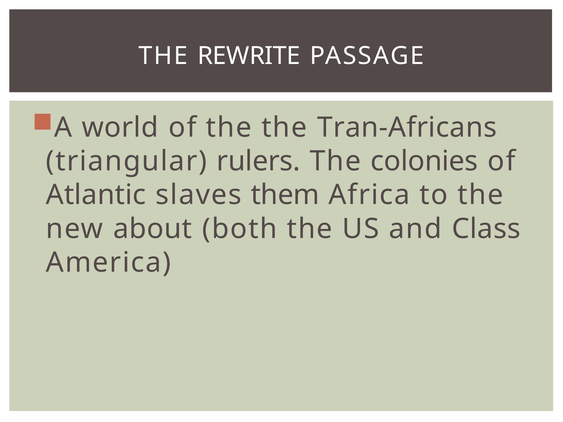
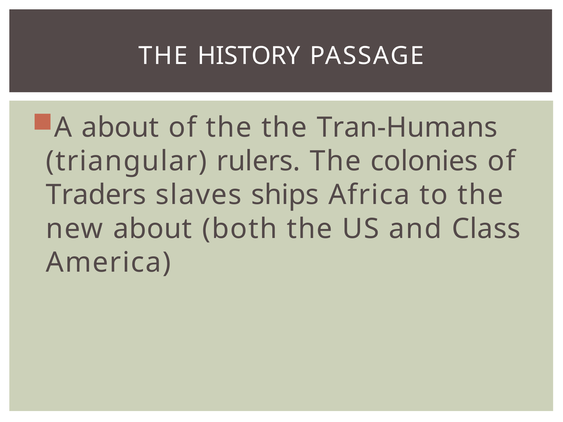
REWRITE: REWRITE -> HISTORY
A world: world -> about
Tran-Africans: Tran-Africans -> Tran-Humans
Atlantic: Atlantic -> Traders
them: them -> ships
